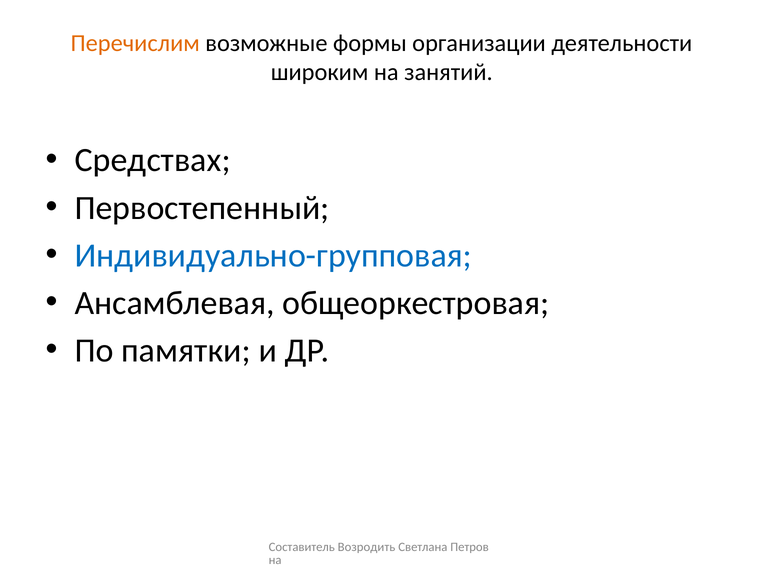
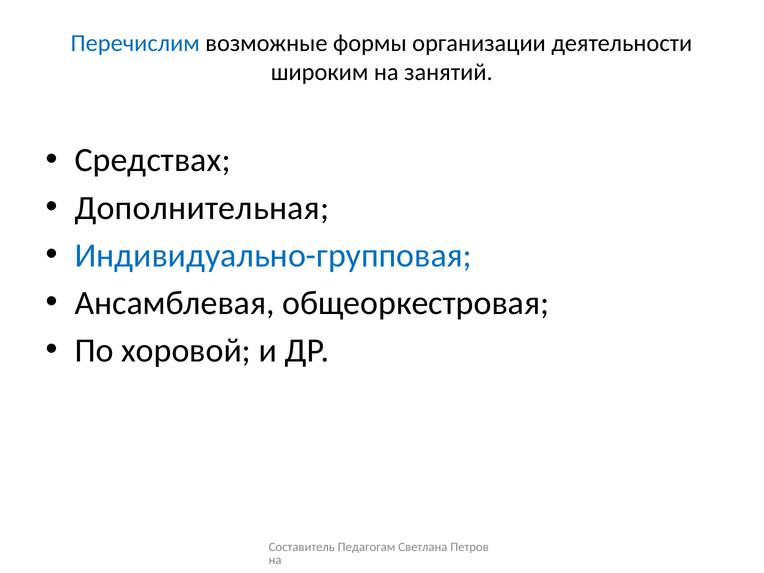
Перечислим colour: orange -> blue
Первостепенный: Первостепенный -> Дополнительная
памятки: памятки -> хоровой
Возродить: Возродить -> Педагогам
